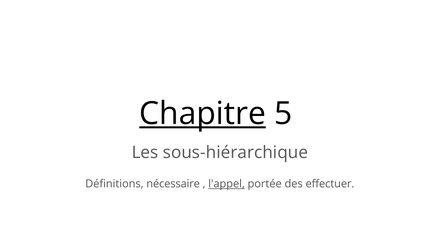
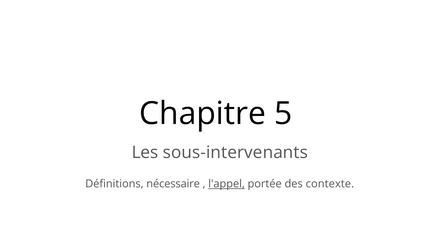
Chapitre underline: present -> none
sous-hiérarchique: sous-hiérarchique -> sous-intervenants
effectuer: effectuer -> contexte
